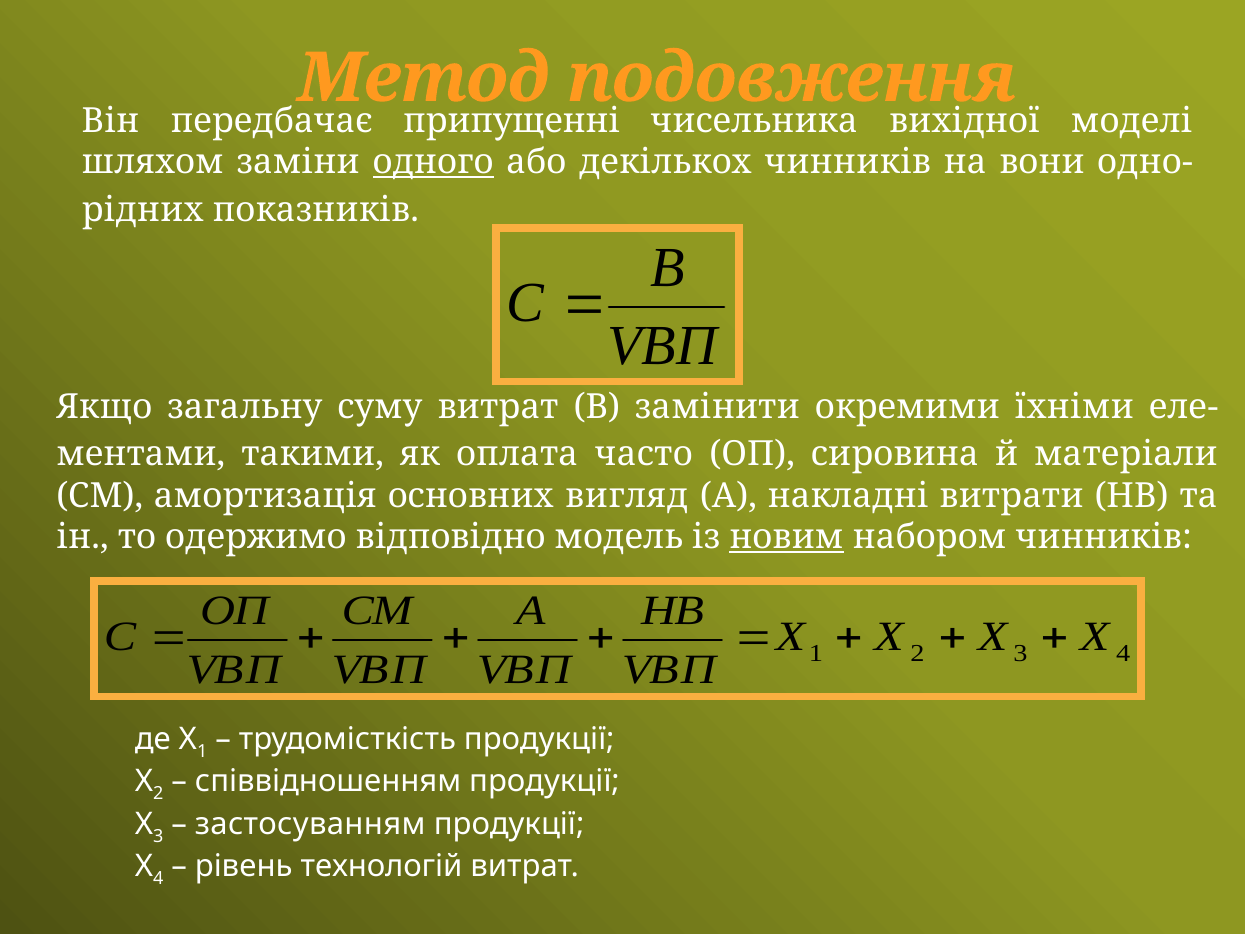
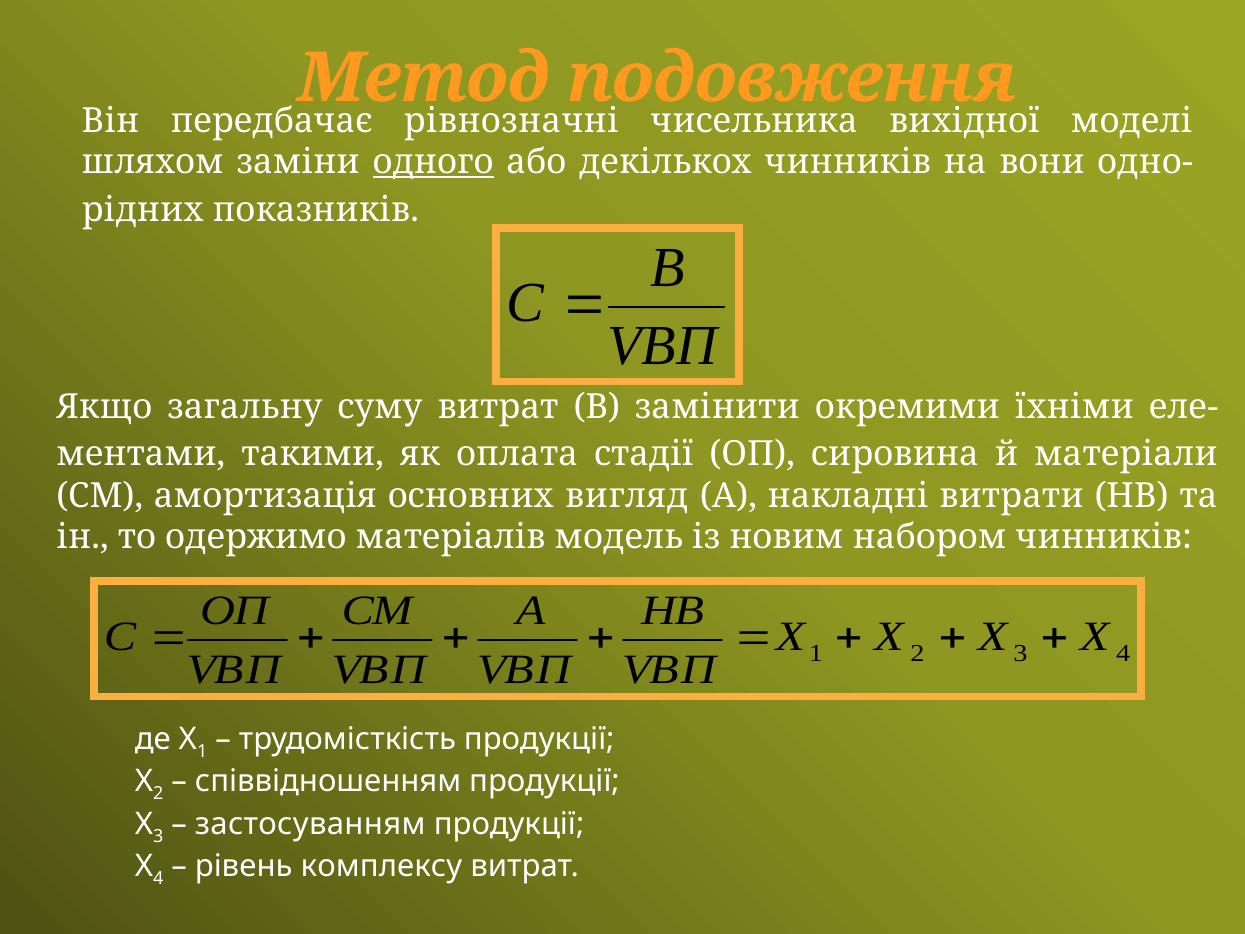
припущенні: припущенні -> рівнозначні
часто: часто -> стадії
відповідно: відповідно -> матеріалів
новим underline: present -> none
технологій: технологій -> комплексу
